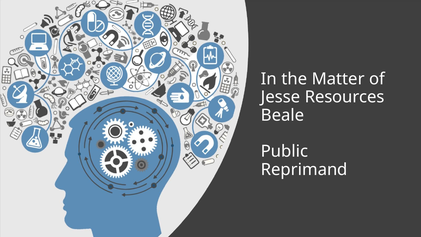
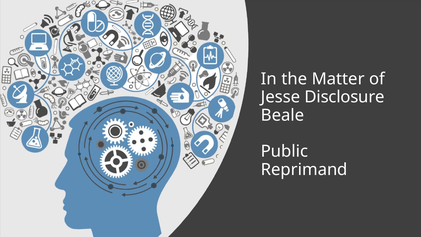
Resources: Resources -> Disclosure
